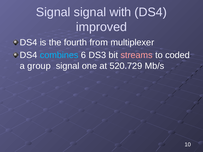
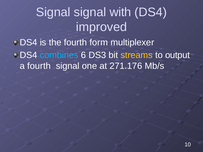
from: from -> form
streams colour: pink -> yellow
coded: coded -> output
a group: group -> fourth
520.729: 520.729 -> 271.176
